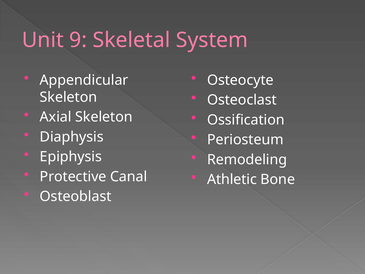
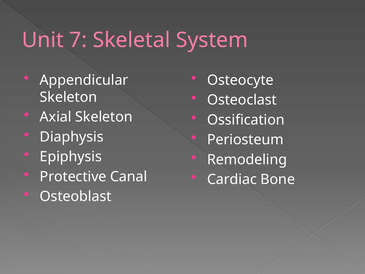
9: 9 -> 7
Athletic: Athletic -> Cardiac
